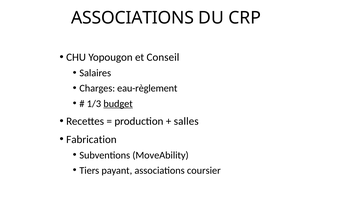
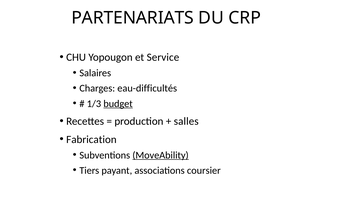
ASSOCIATIONS at (133, 18): ASSOCIATIONS -> PARTENARIATS
Conseil: Conseil -> Service
eau-règlement: eau-règlement -> eau-difficultés
MoveAbility underline: none -> present
